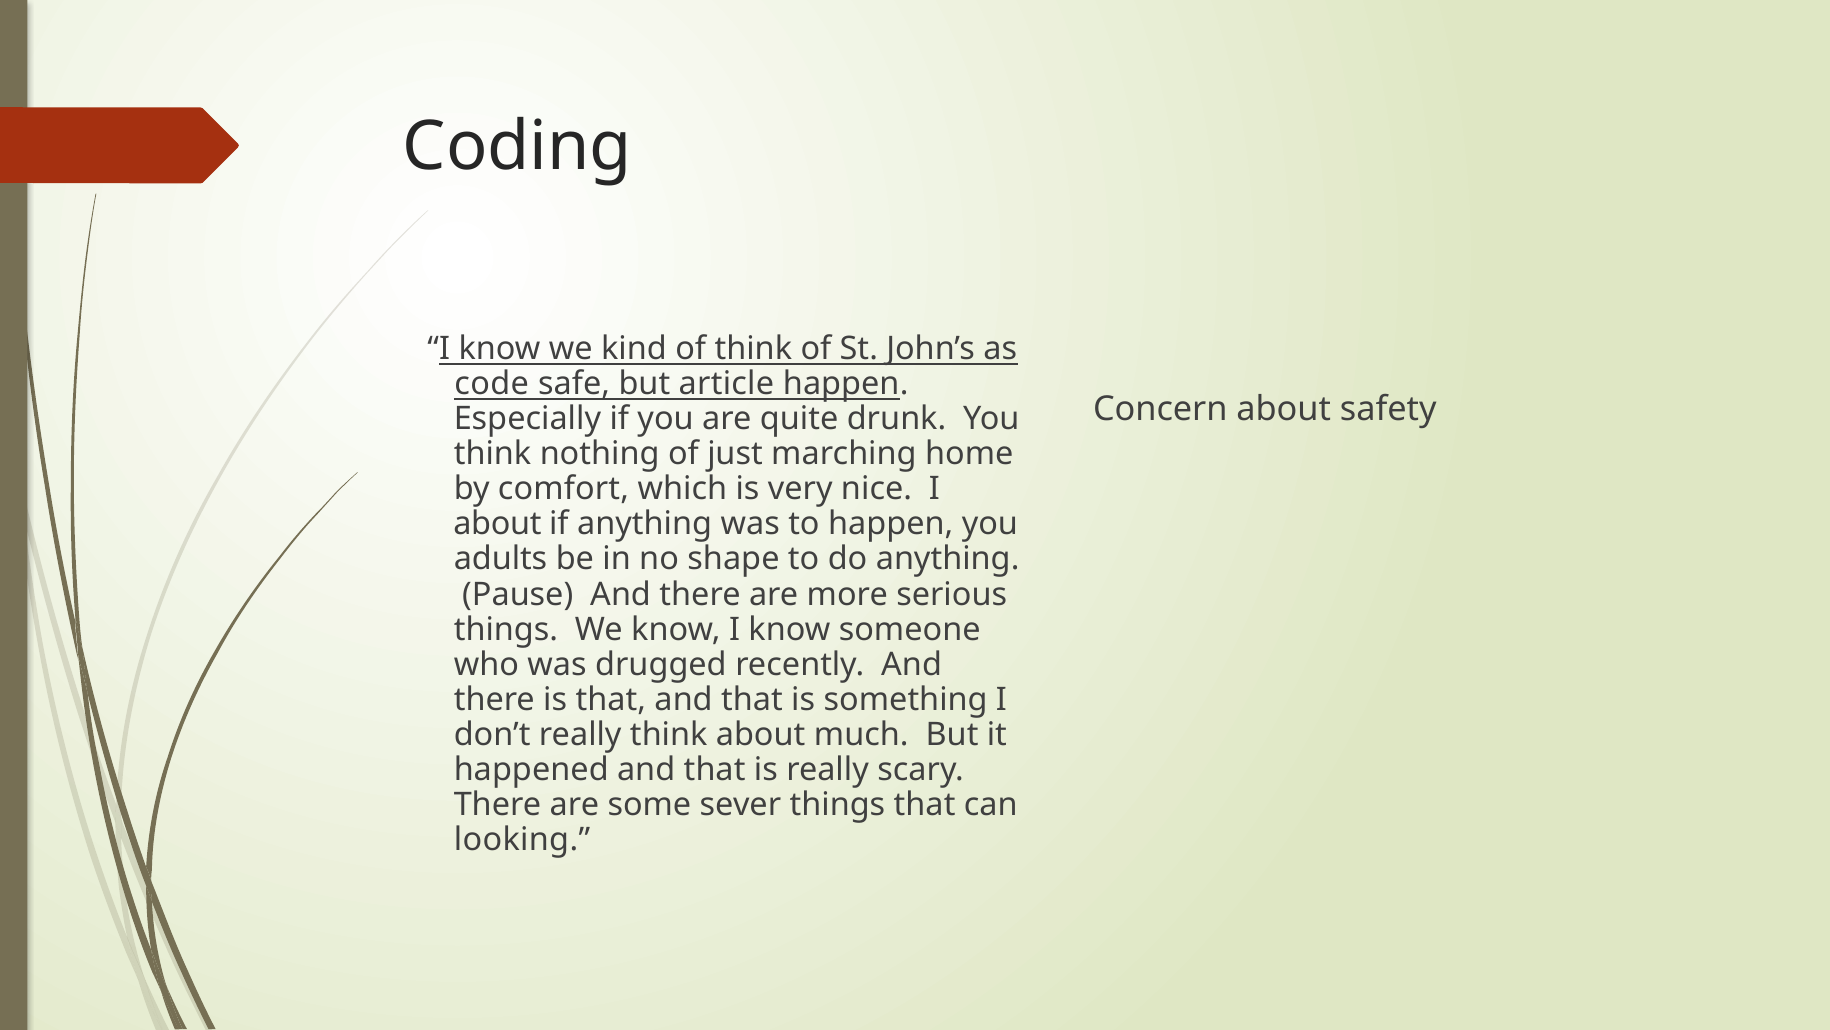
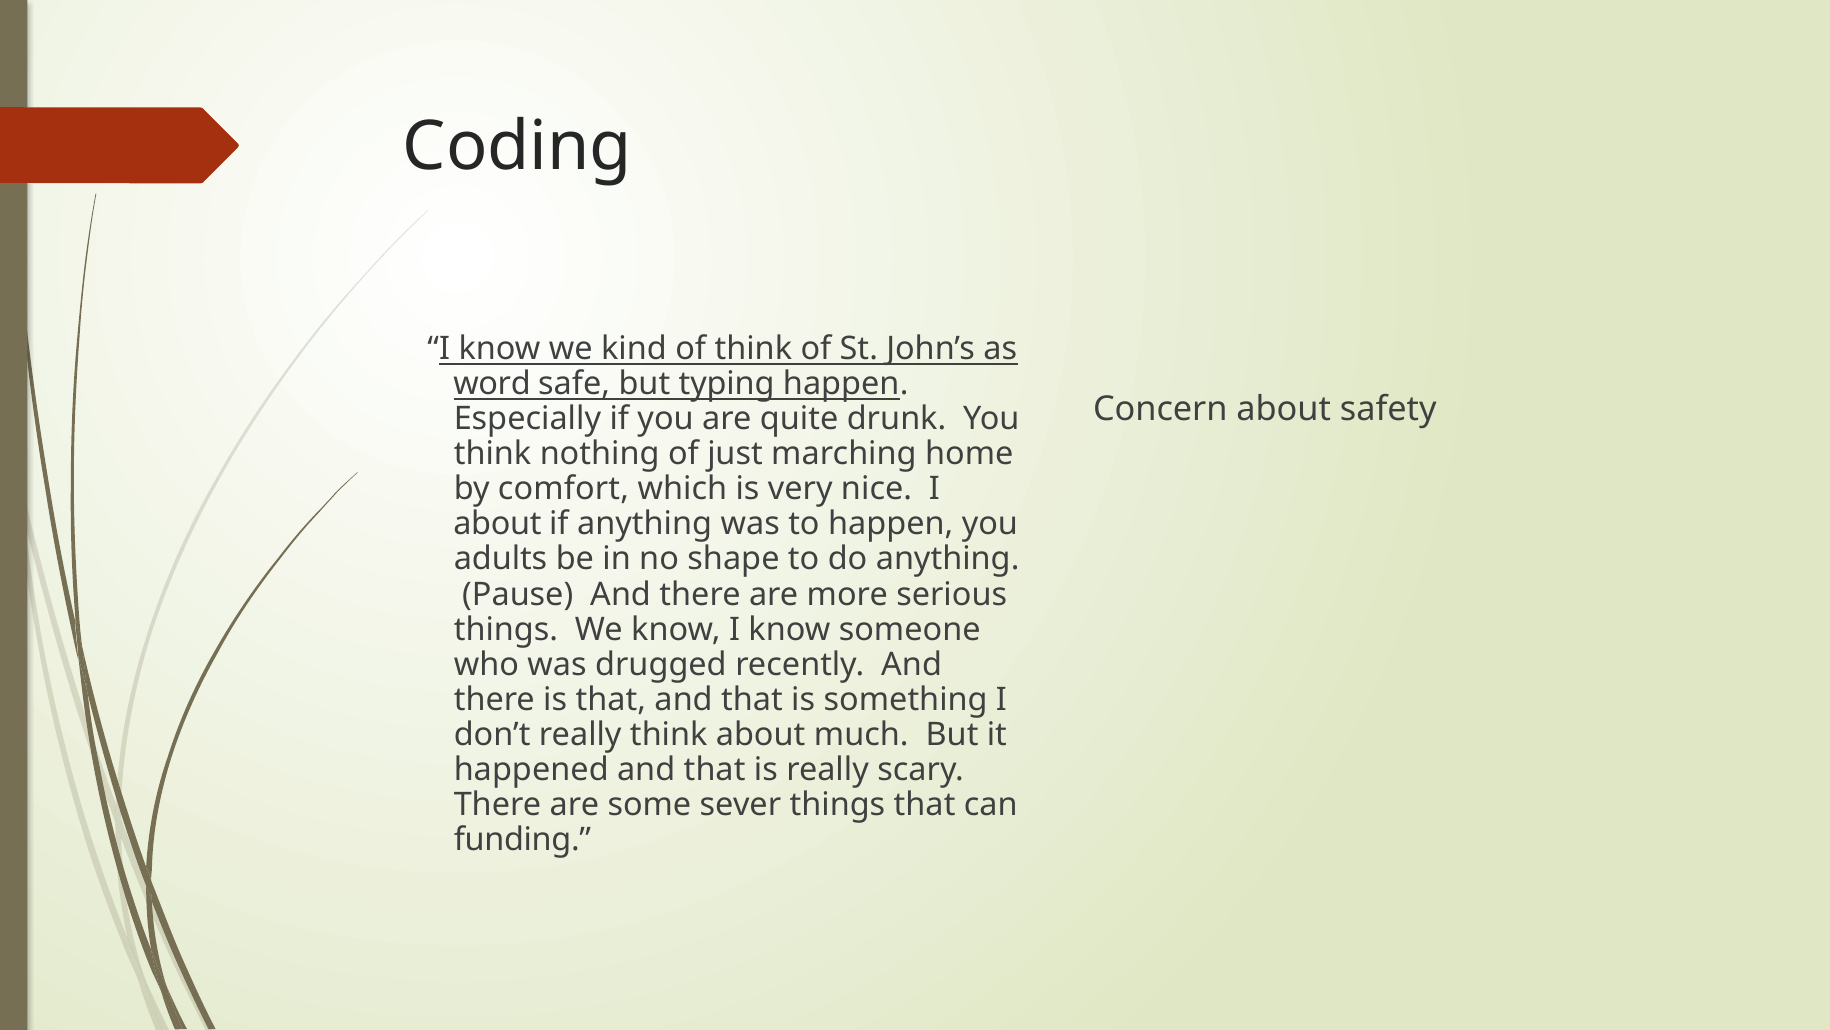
code: code -> word
article: article -> typing
looking: looking -> funding
